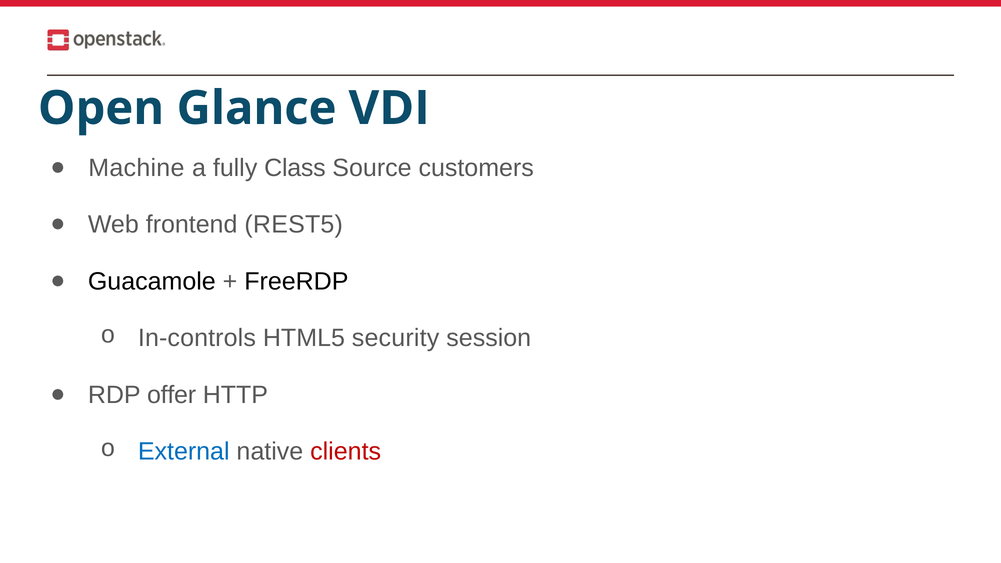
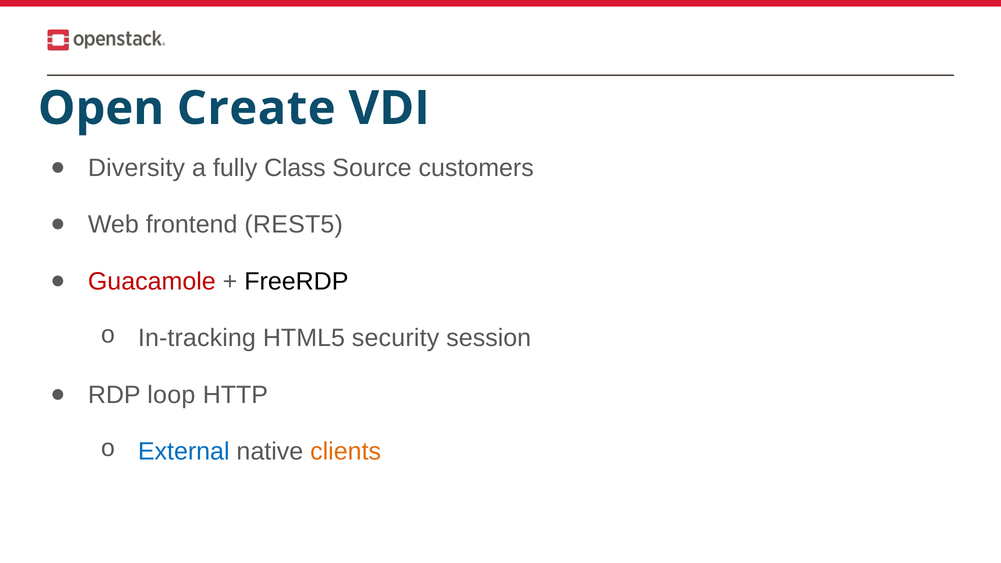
Glance: Glance -> Create
Machine: Machine -> Diversity
Guacamole colour: black -> red
In-controls: In-controls -> In-tracking
offer: offer -> loop
clients colour: red -> orange
